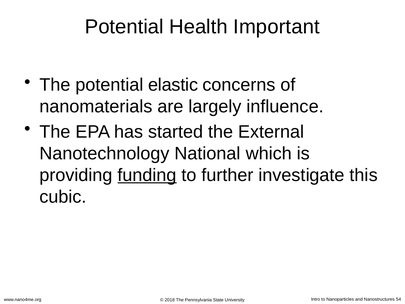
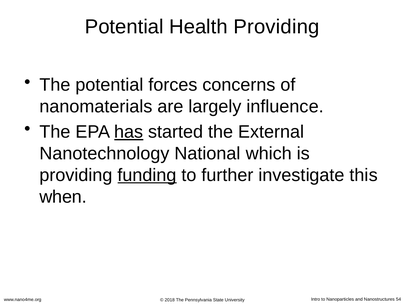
Health Important: Important -> Providing
elastic: elastic -> forces
has underline: none -> present
cubic: cubic -> when
